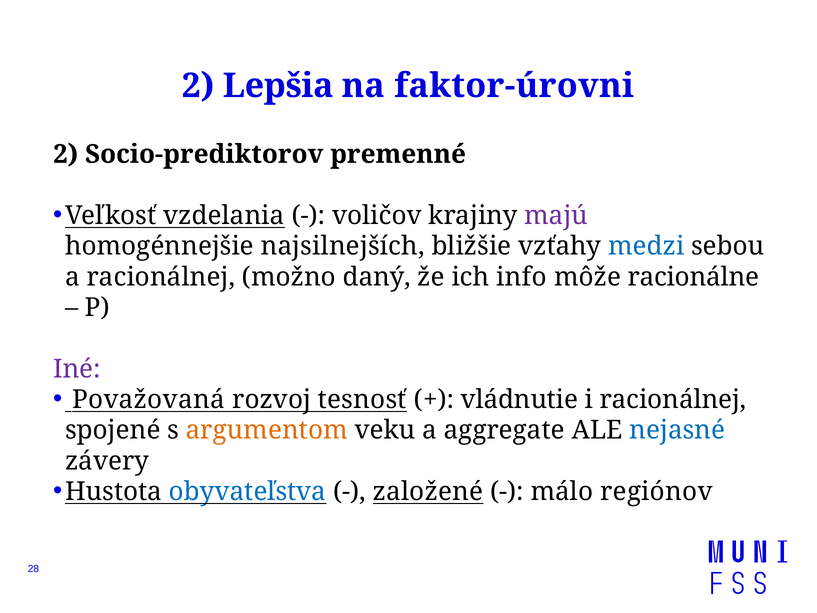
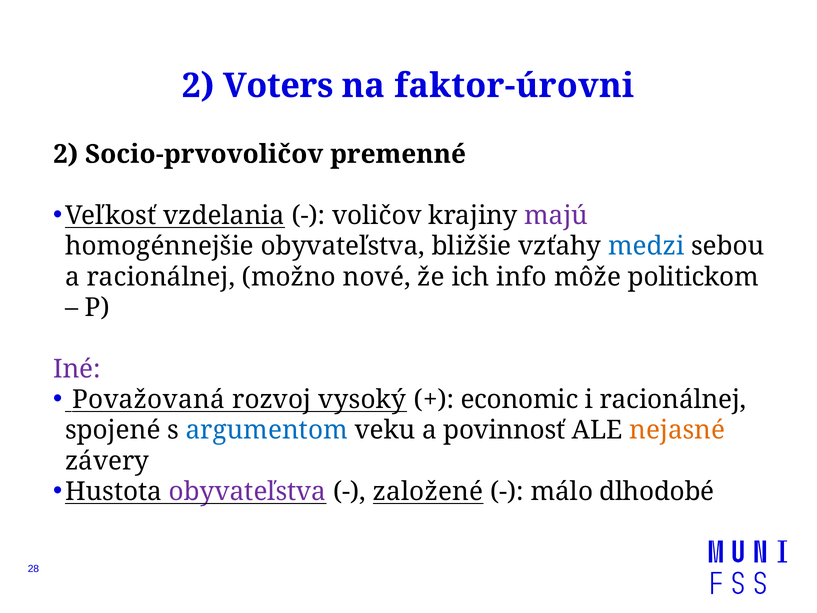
Lepšia: Lepšia -> Voters
Socio-prediktorov: Socio-prediktorov -> Socio-prvovoličov
homogénnejšie najsilnejších: najsilnejších -> obyvateľstva
daný: daný -> nové
racionálne: racionálne -> politickom
tesnosť: tesnosť -> vysoký
vládnutie: vládnutie -> economic
argumentom colour: orange -> blue
aggregate: aggregate -> povinnosť
nejasné colour: blue -> orange
obyvateľstva at (248, 491) colour: blue -> purple
regiónov: regiónov -> dlhodobé
